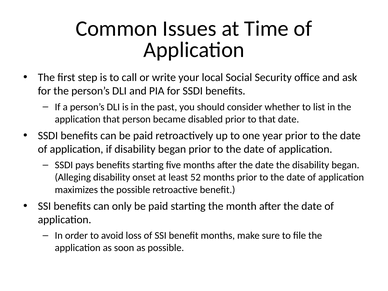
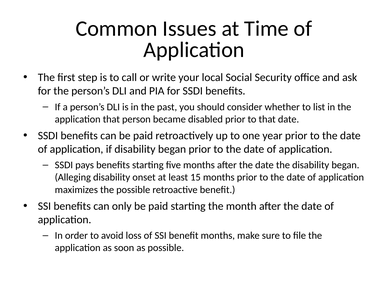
52: 52 -> 15
